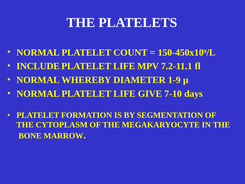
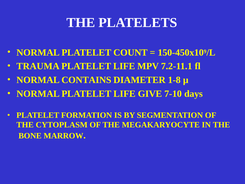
INCLUDE: INCLUDE -> TRAUMA
WHEREBY: WHEREBY -> CONTAINS
1-9: 1-9 -> 1-8
